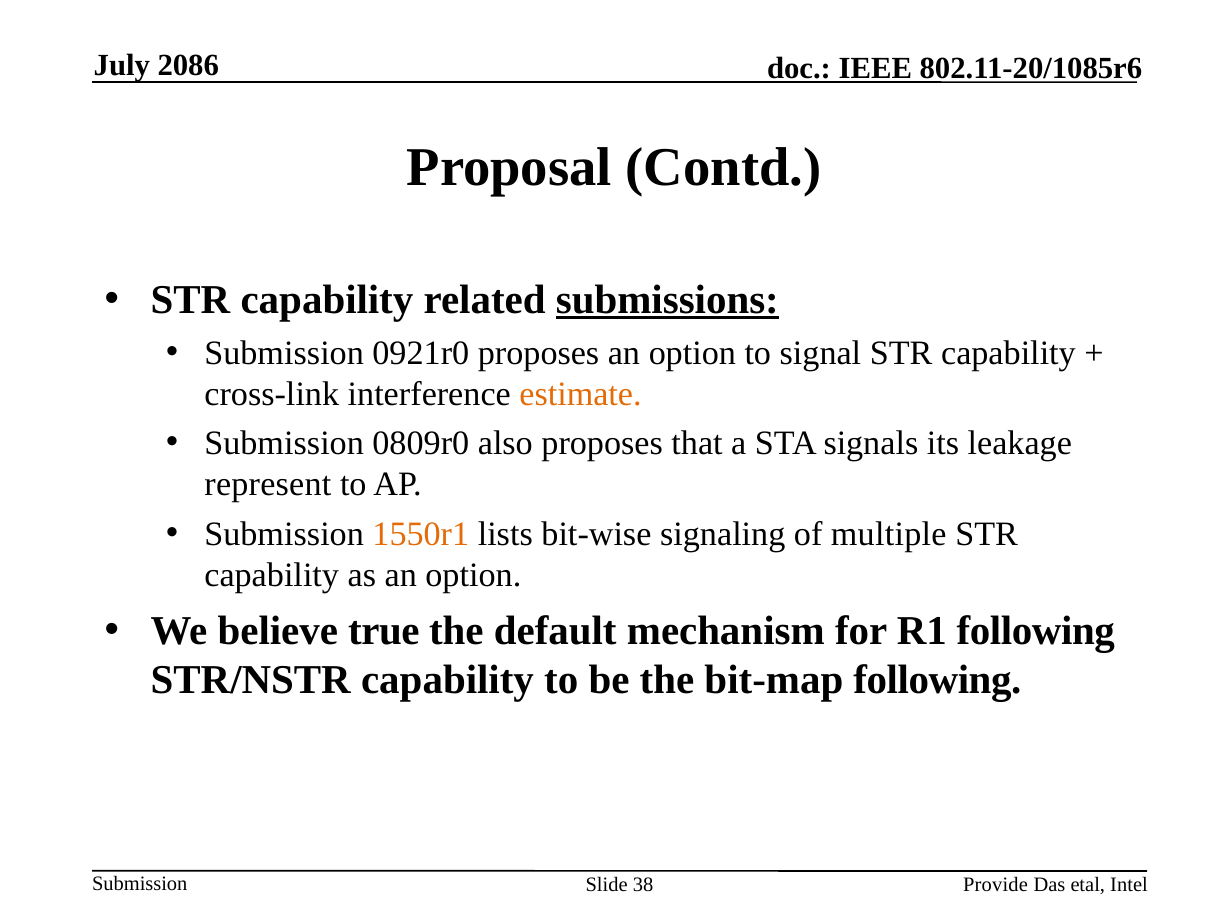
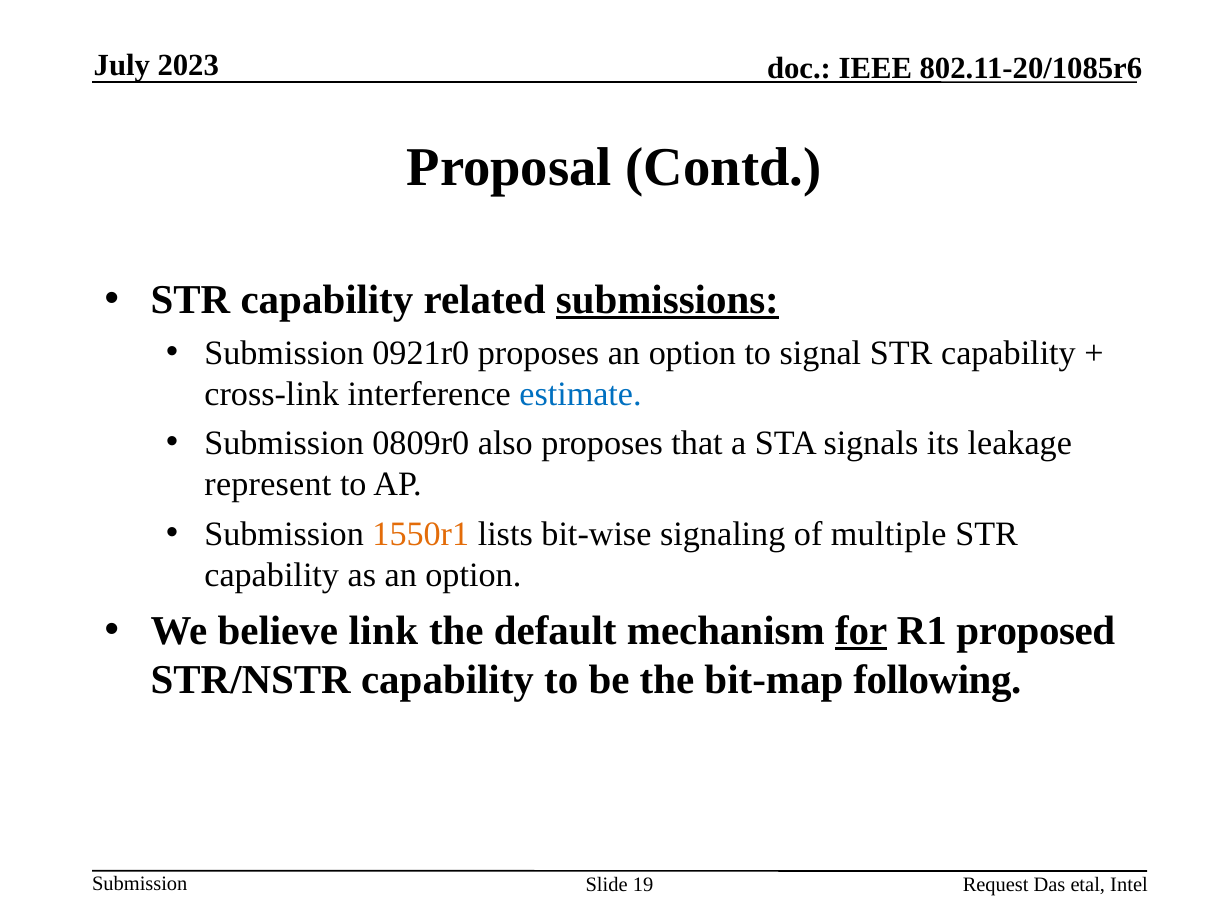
2086: 2086 -> 2023
estimate colour: orange -> blue
true: true -> link
for underline: none -> present
R1 following: following -> proposed
38: 38 -> 19
Provide: Provide -> Request
